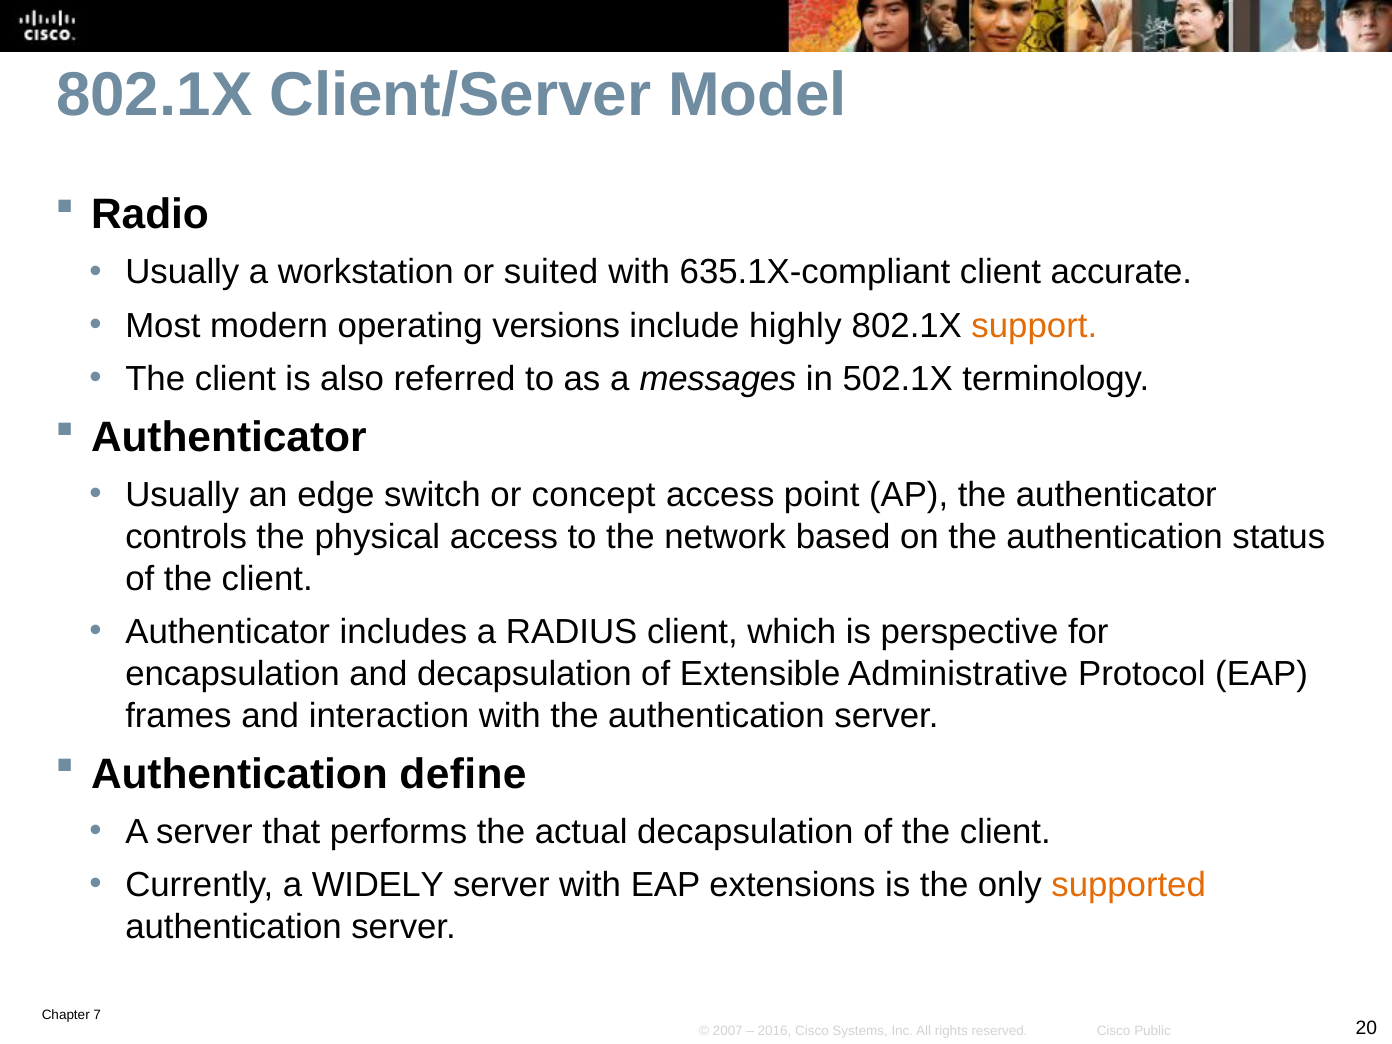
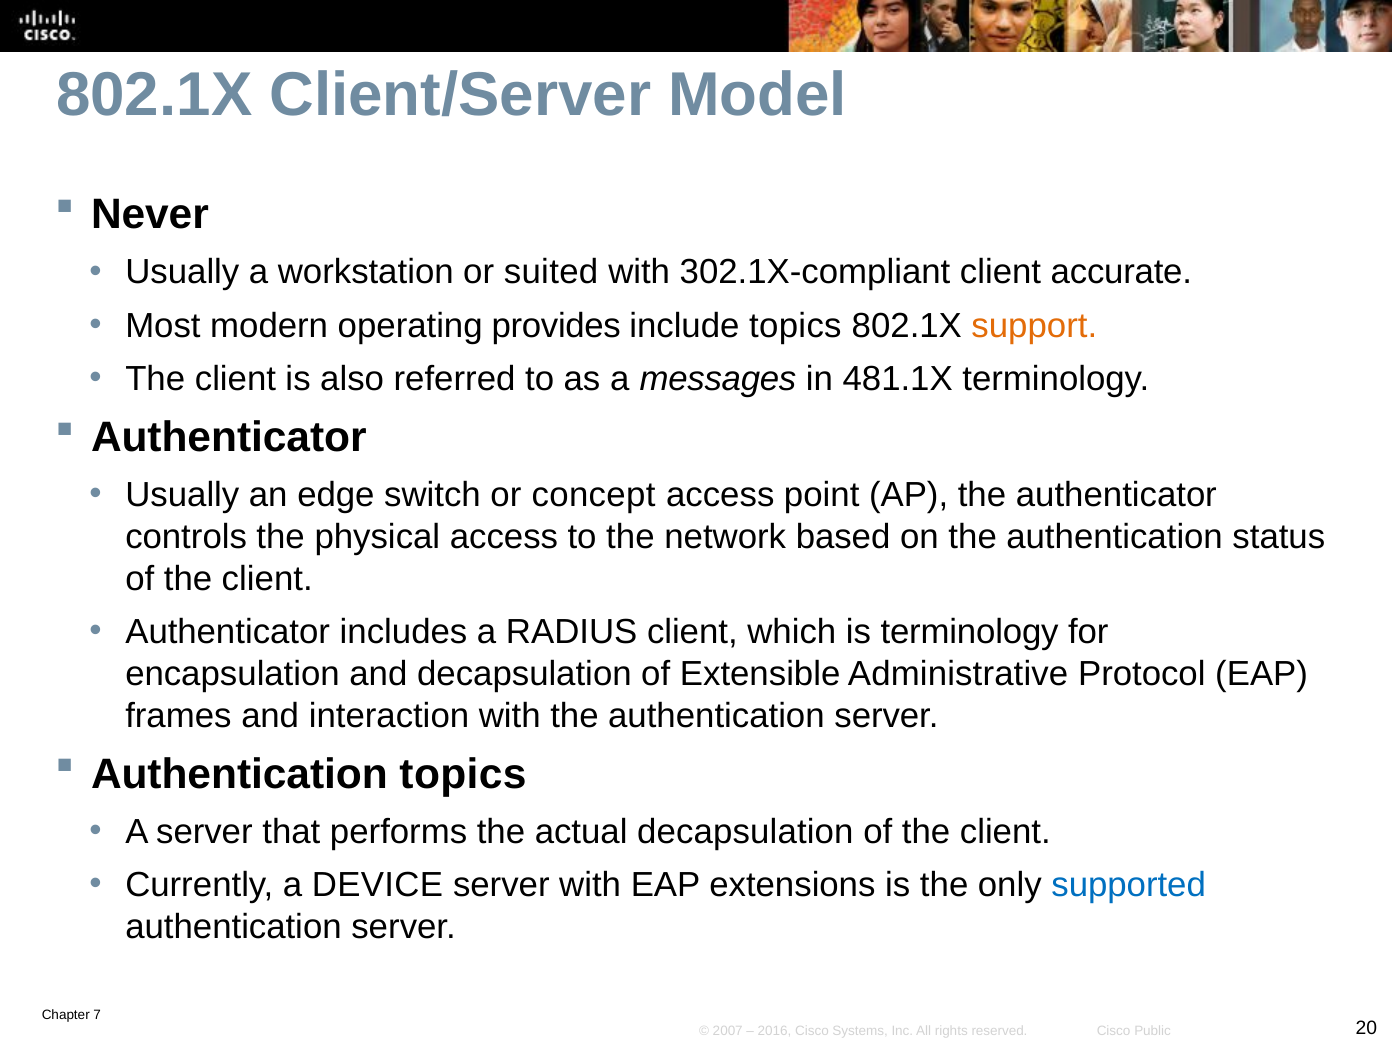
Radio: Radio -> Never
635.1X-compliant: 635.1X-compliant -> 302.1X-compliant
versions: versions -> provides
include highly: highly -> topics
502.1X: 502.1X -> 481.1X
is perspective: perspective -> terminology
Authentication define: define -> topics
WIDELY: WIDELY -> DEVICE
supported colour: orange -> blue
